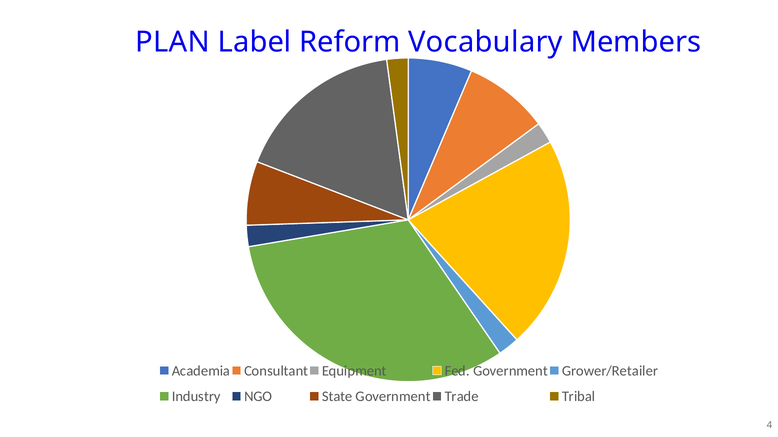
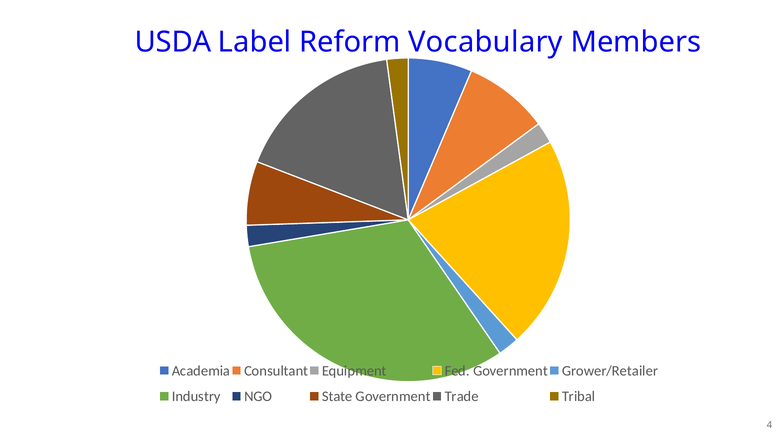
PLAN: PLAN -> USDA
